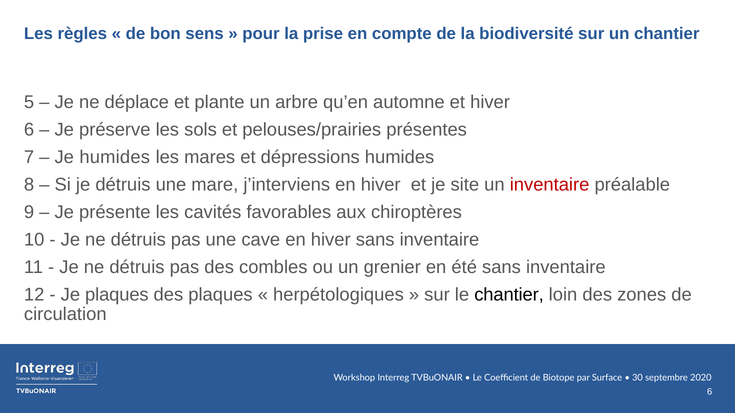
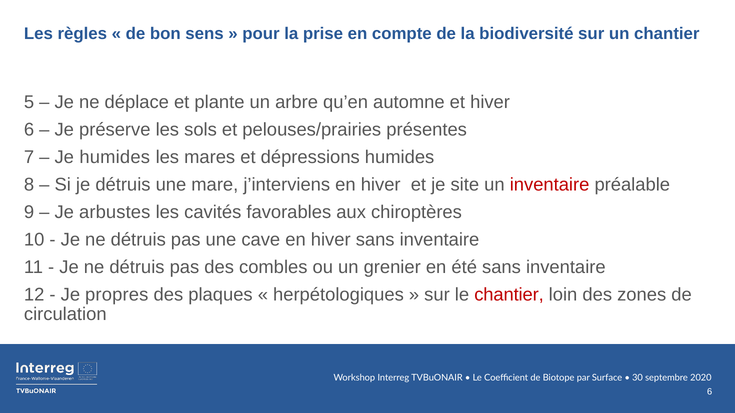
présente: présente -> arbustes
Je plaques: plaques -> propres
chantier at (509, 295) colour: black -> red
